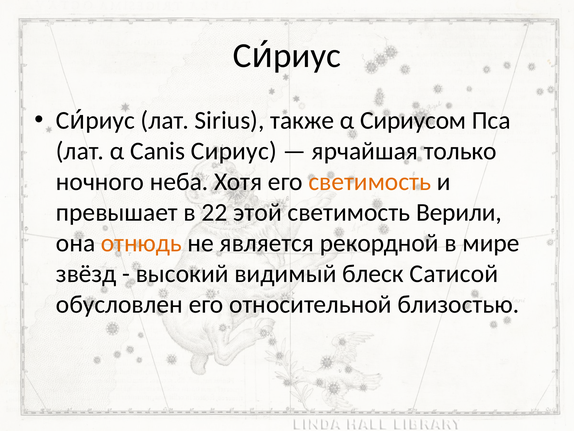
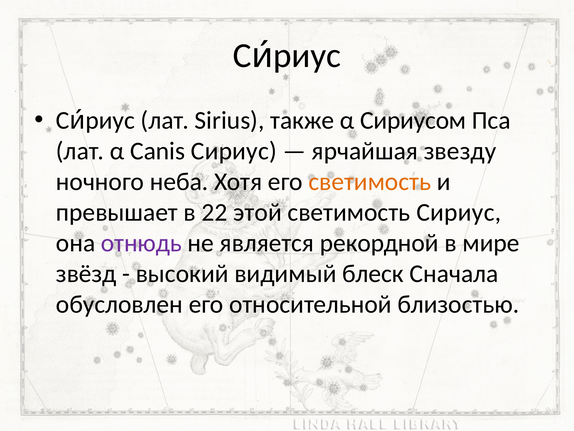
только: только -> звезду
светимость Верили: Верили -> Сириус
отнюдь colour: orange -> purple
Сатисой: Сатисой -> Сначала
